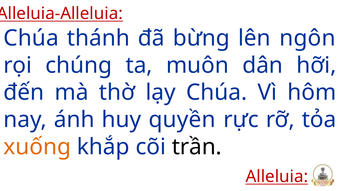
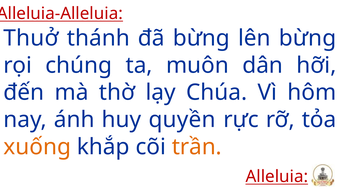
Chúa at (31, 38): Chúa -> Thuở
lên ngôn: ngôn -> bừng
trần colour: black -> orange
